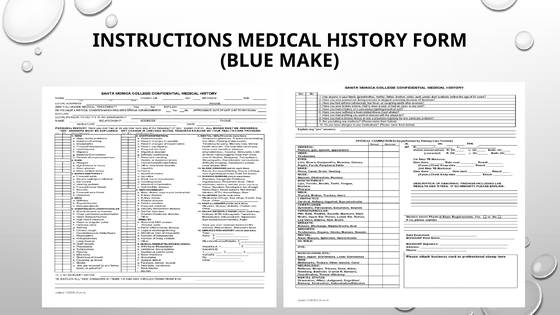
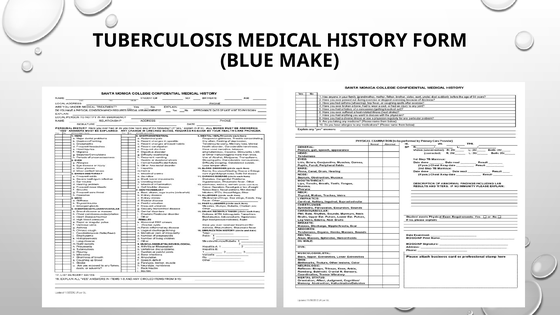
INSTRUCTIONS: INSTRUCTIONS -> TUBERCULOSIS
